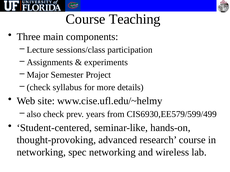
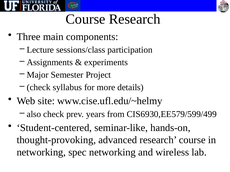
Course Teaching: Teaching -> Research
